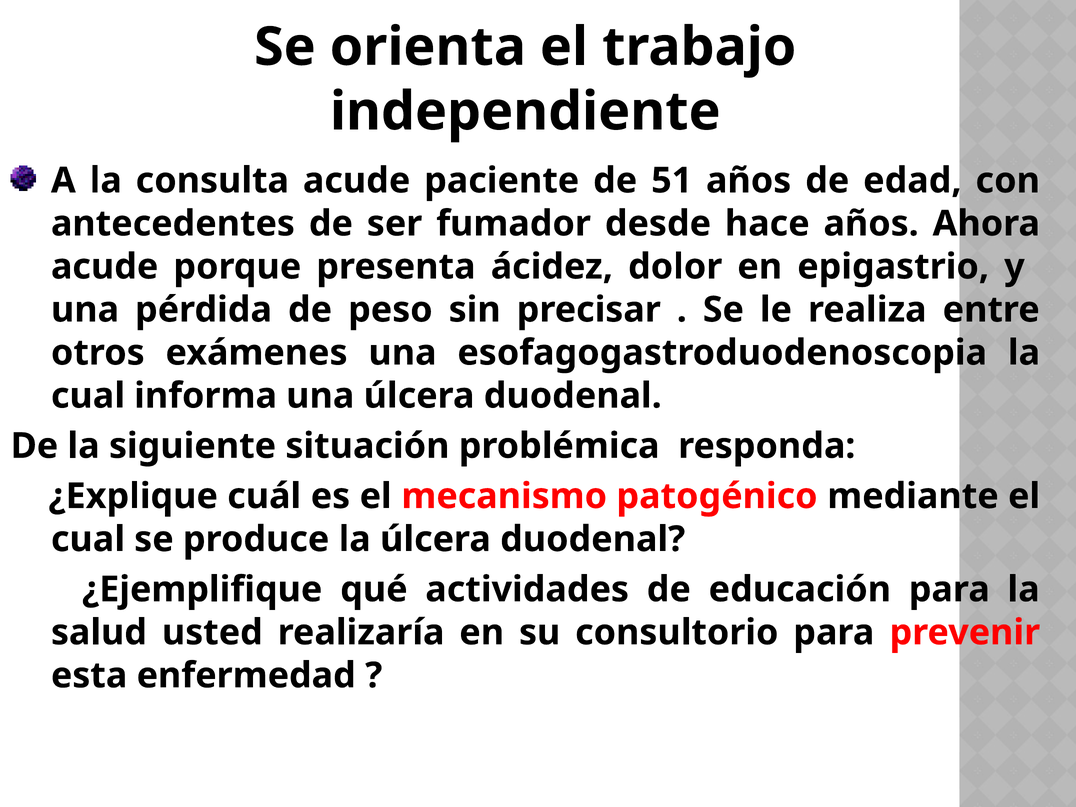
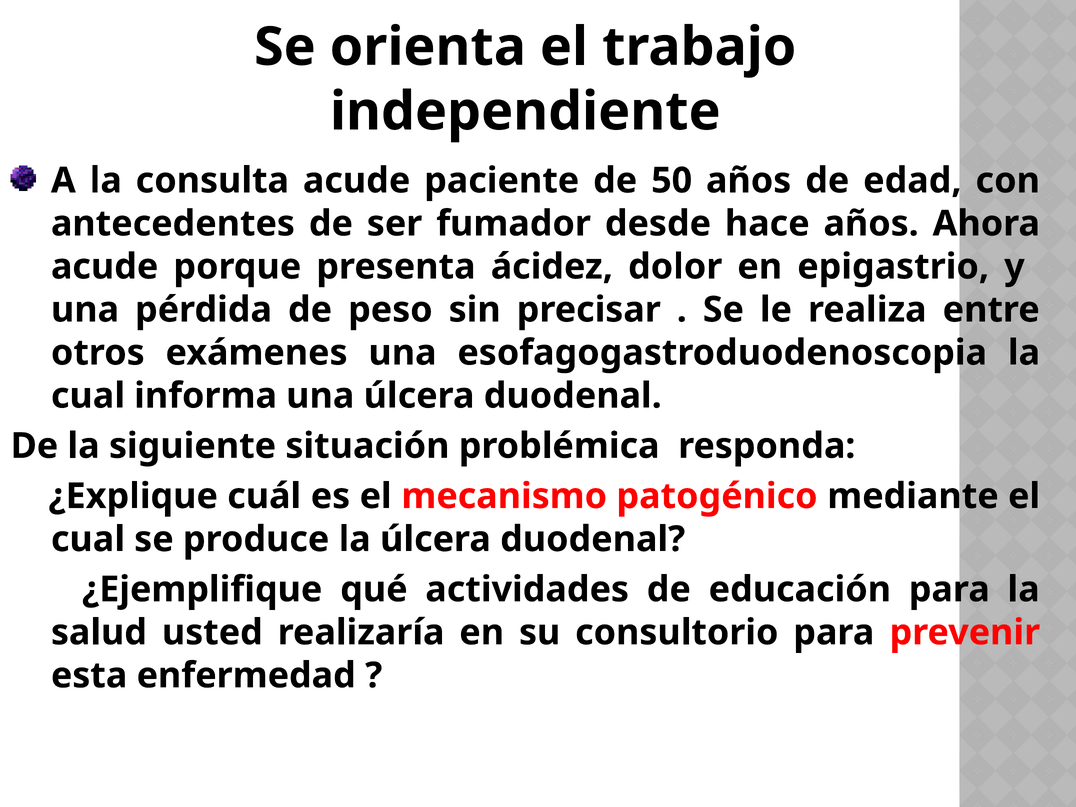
51: 51 -> 50
